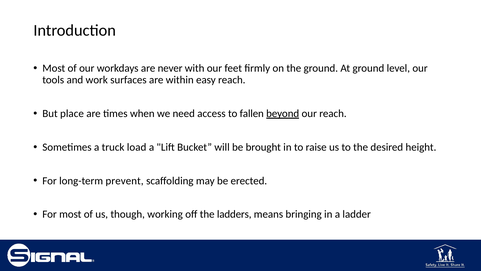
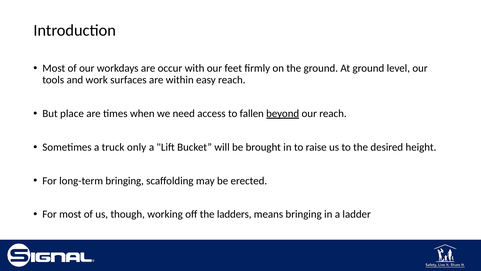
never: never -> occur
load: load -> only
long-term prevent: prevent -> bringing
